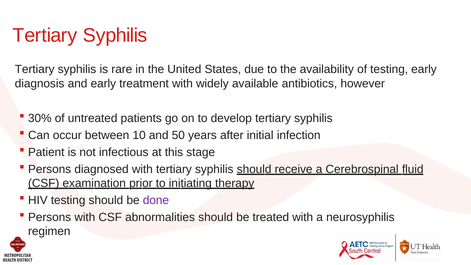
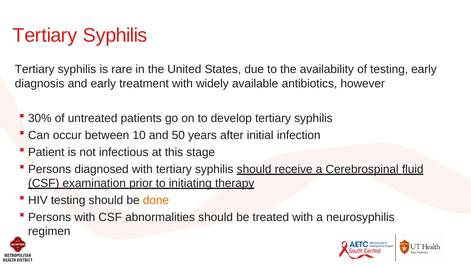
done colour: purple -> orange
